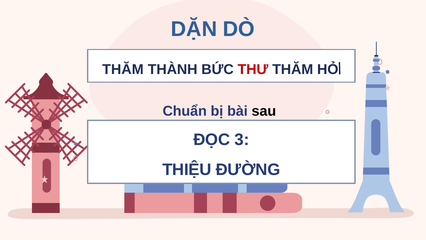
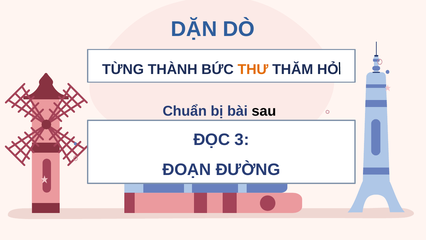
THĂM at (123, 69): THĂM -> TỪNG
THƯ colour: red -> orange
THIỆU: THIỆU -> ĐOẠN
